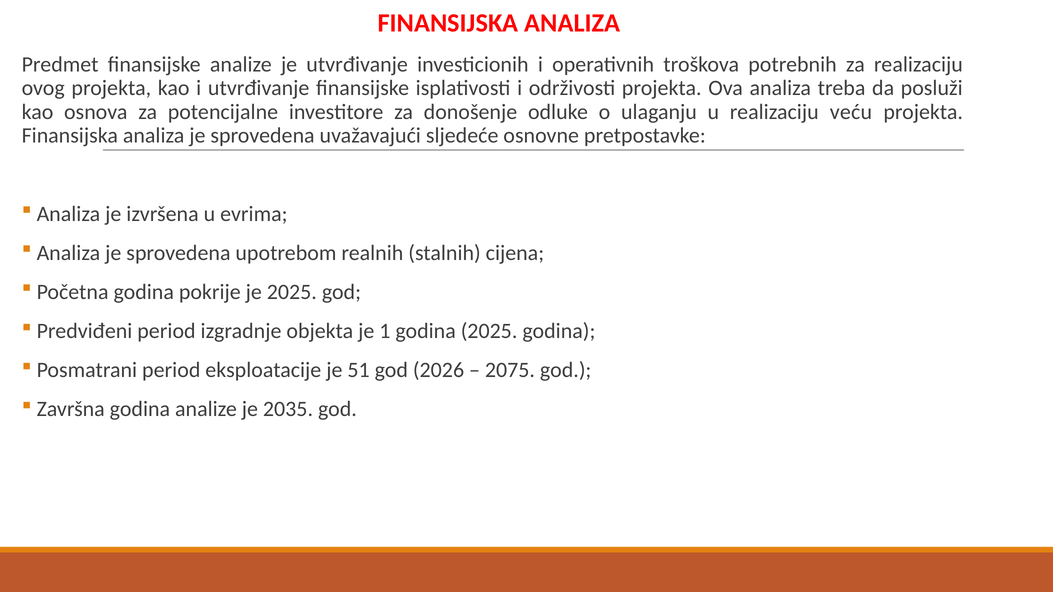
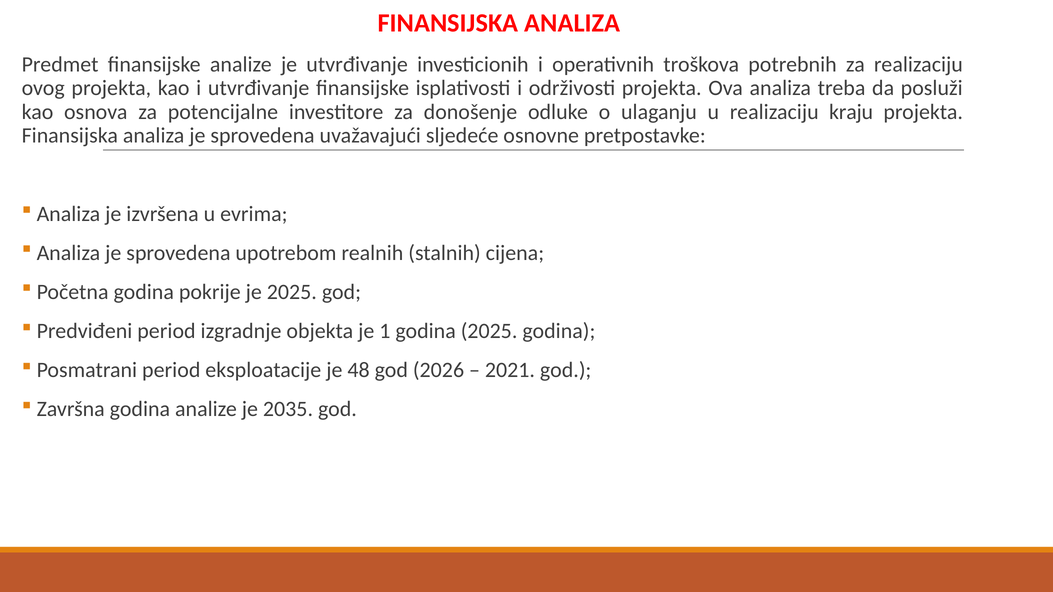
veću: veću -> kraju
51: 51 -> 48
2075: 2075 -> 2021
